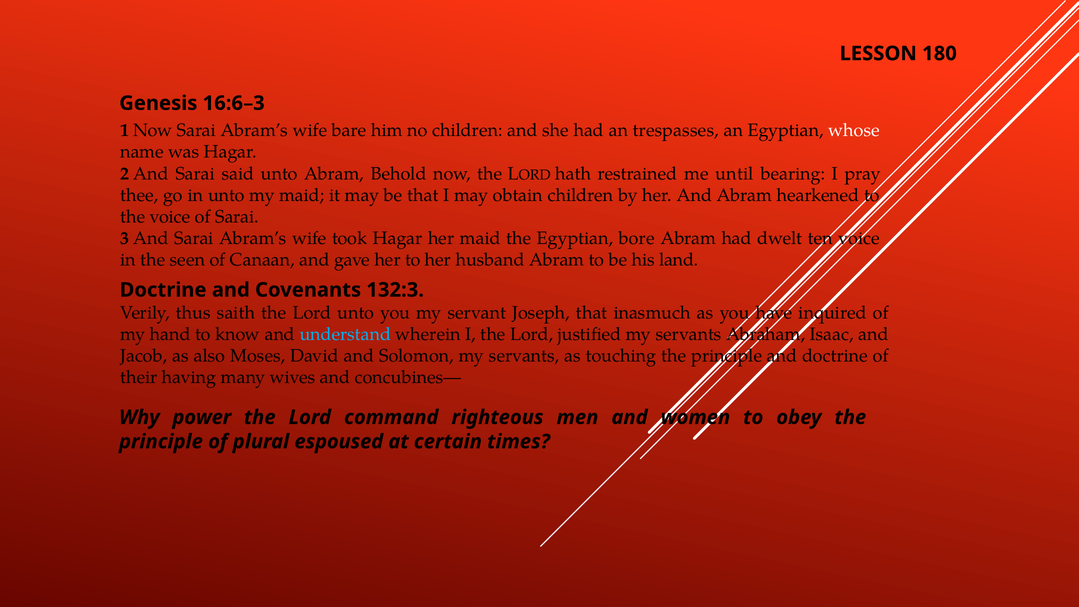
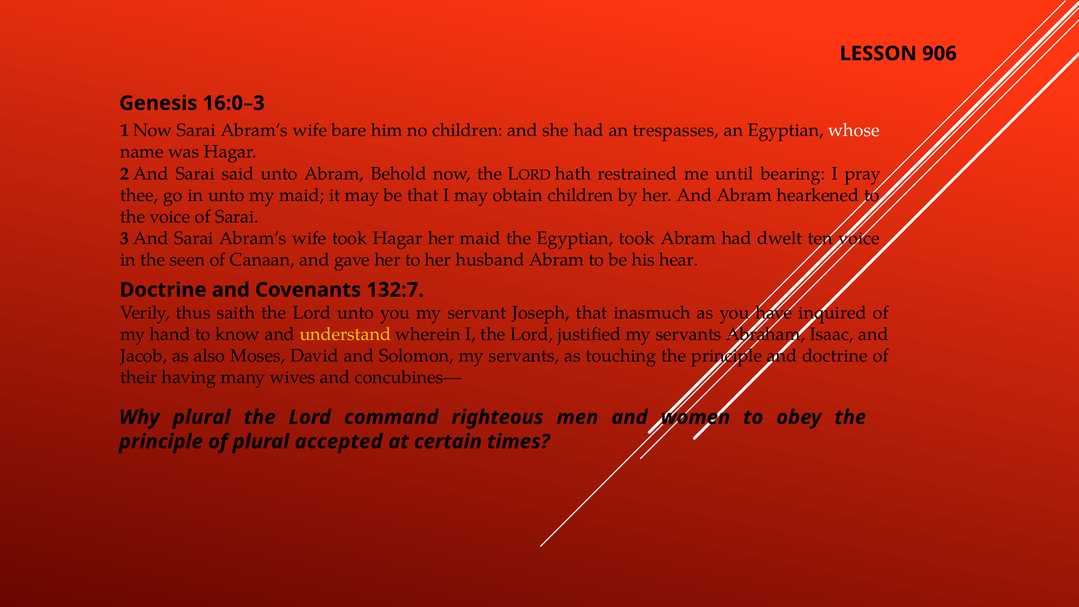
180: 180 -> 906
16:6–3: 16:6–3 -> 16:0–3
Egyptian bore: bore -> took
land: land -> hear
132:3: 132:3 -> 132:7
understand colour: light blue -> yellow
Why power: power -> plural
espoused: espoused -> accepted
